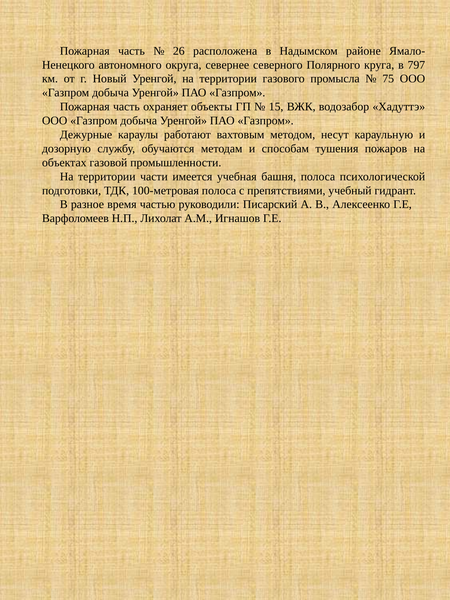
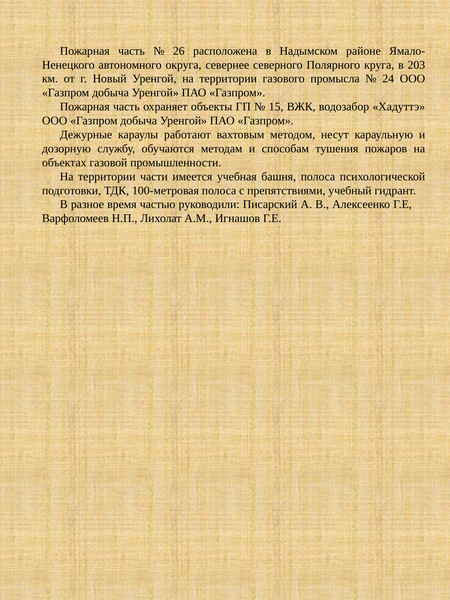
797: 797 -> 203
75: 75 -> 24
